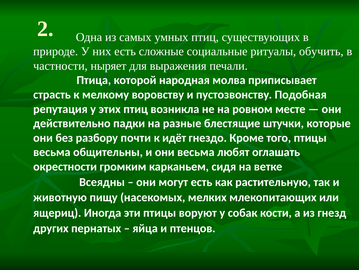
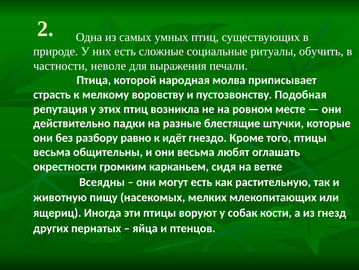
ныряет: ныряет -> неволе
почти: почти -> равно
